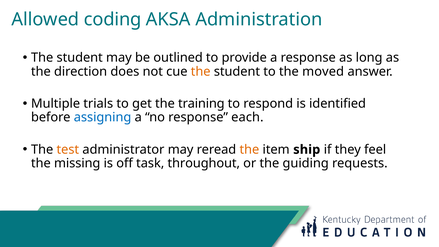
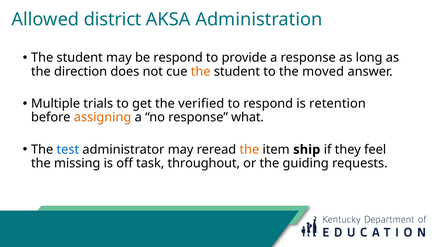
coding: coding -> district
be outlined: outlined -> respond
training: training -> verified
identified: identified -> retention
assigning colour: blue -> orange
each: each -> what
test colour: orange -> blue
